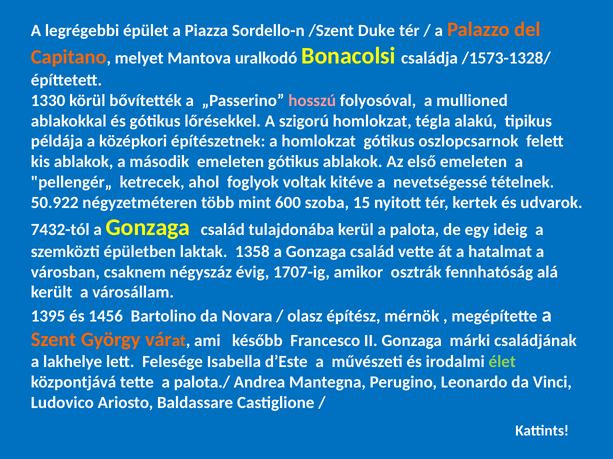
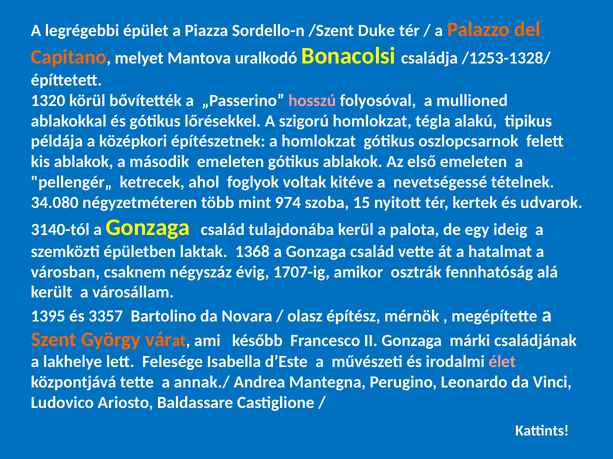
/1573-1328/: /1573-1328/ -> /1253-1328/
1330: 1330 -> 1320
50.922: 50.922 -> 34.080
600: 600 -> 974
7432-tól: 7432-tól -> 3140-tól
1358: 1358 -> 1368
1456: 1456 -> 3357
élet colour: light green -> pink
palota./: palota./ -> annak./
